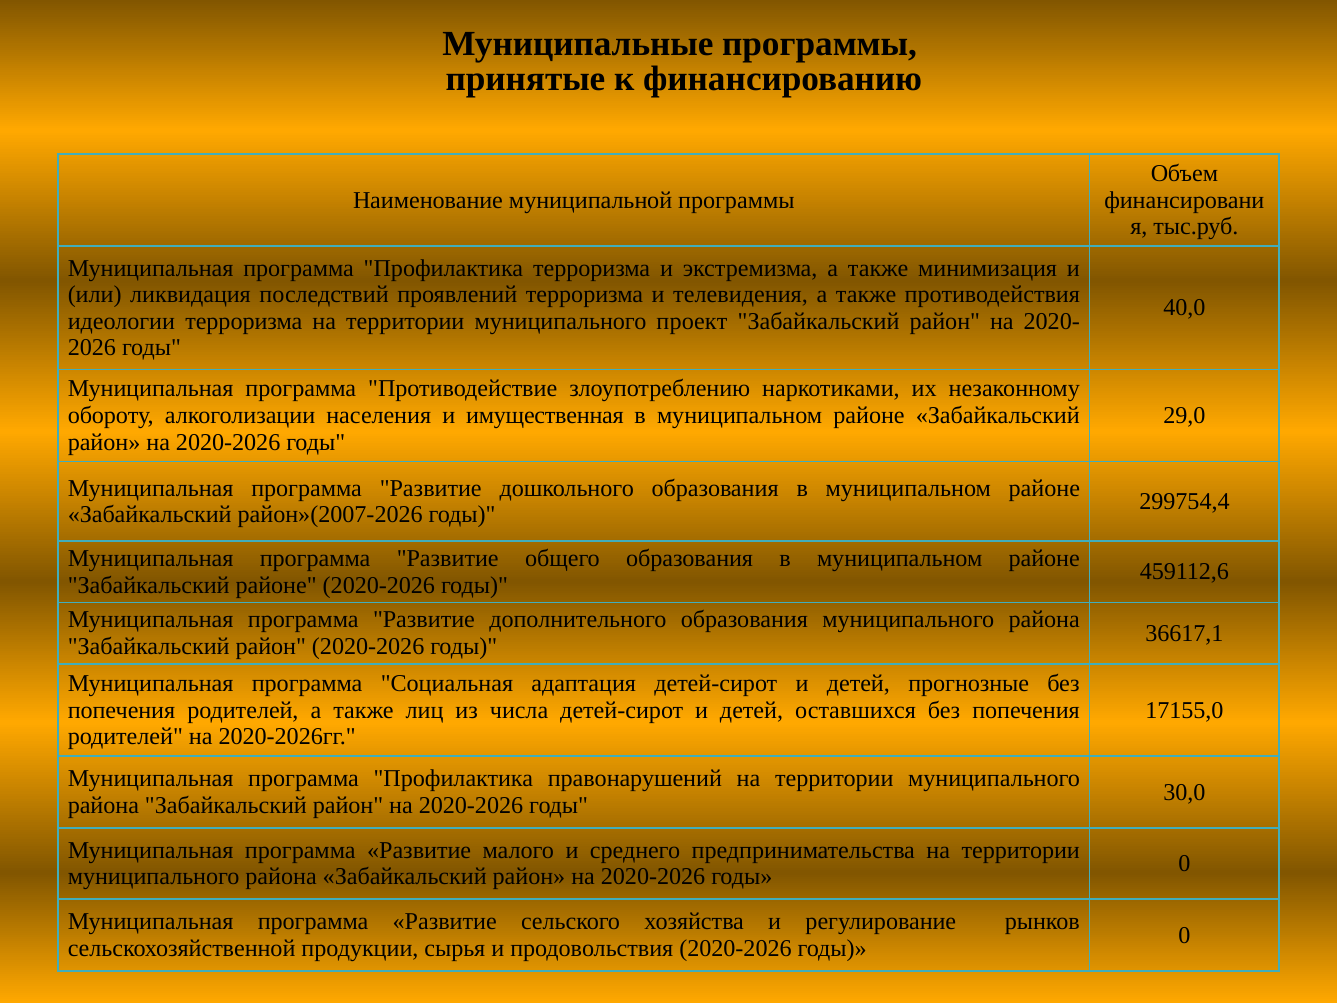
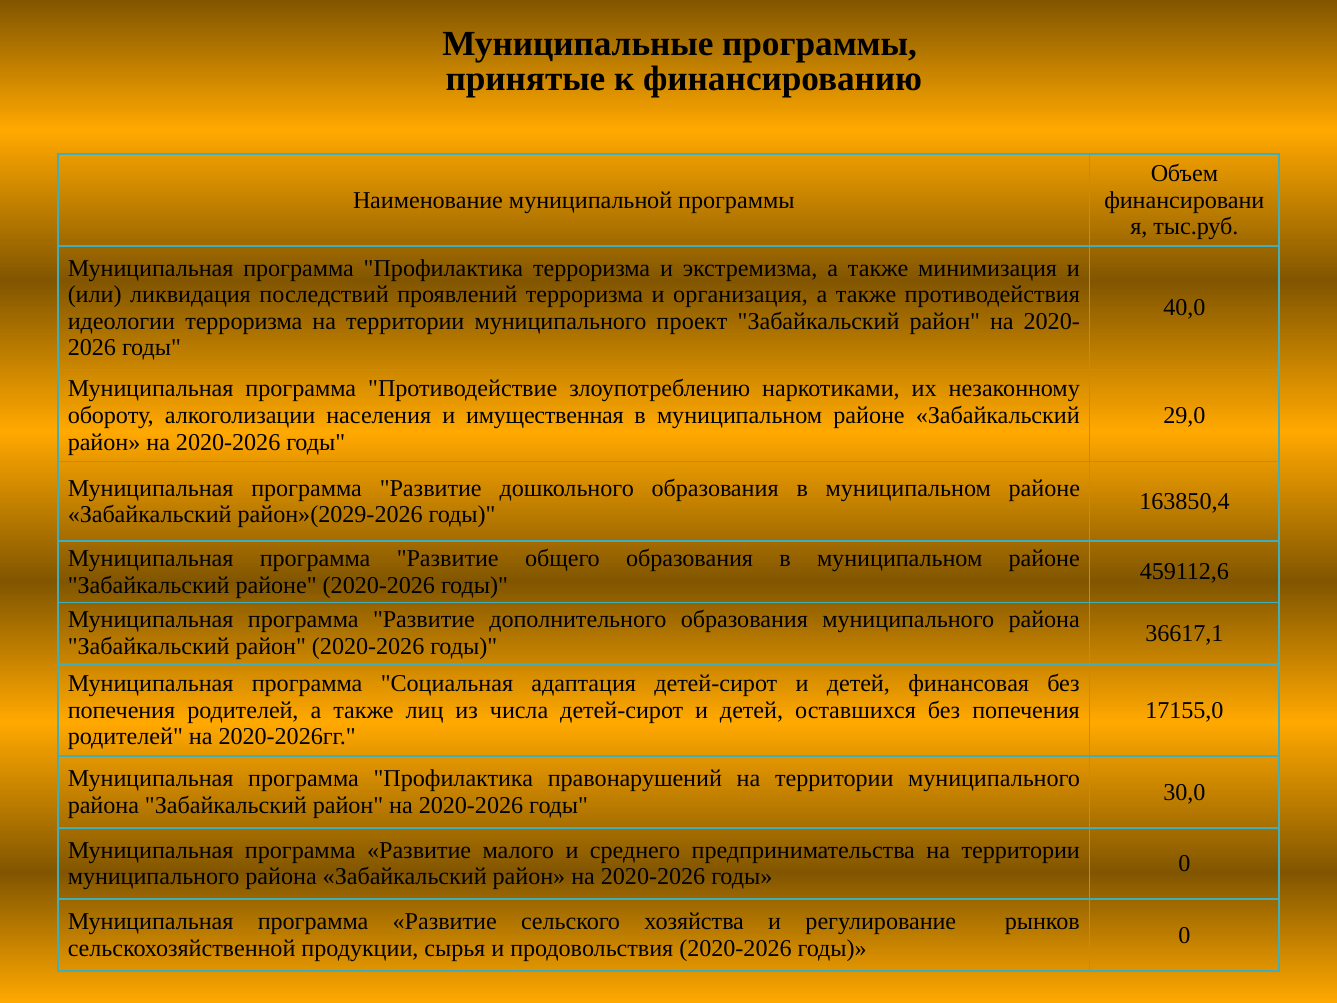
телевидения: телевидения -> организация
299754,4: 299754,4 -> 163850,4
район»(2007-2026: район»(2007-2026 -> район»(2029-2026
прогнозные: прогнозные -> финансовая
